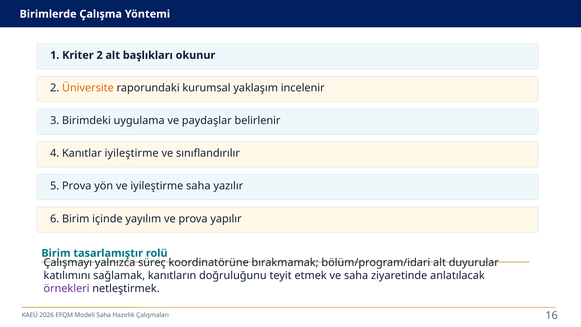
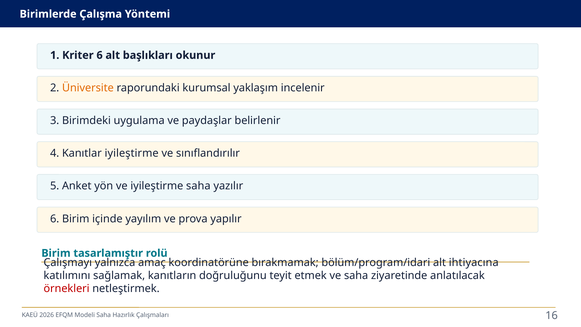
Kriter 2: 2 -> 6
5 Prova: Prova -> Anket
süreç: süreç -> amaç
duyurular: duyurular -> ihtiyacına
örnekleri colour: purple -> red
